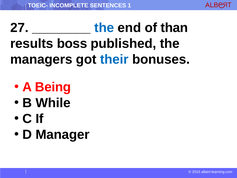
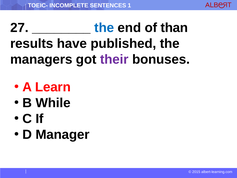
boss: boss -> have
their colour: blue -> purple
Being: Being -> Learn
